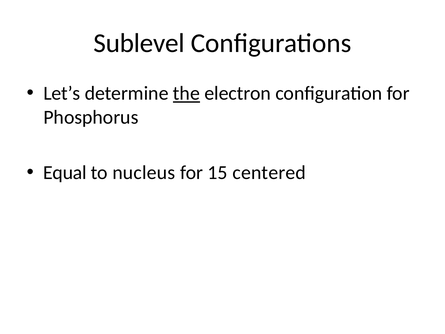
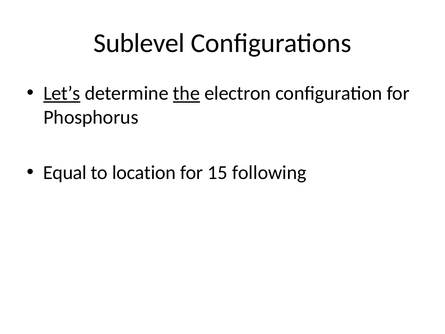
Let’s underline: none -> present
nucleus: nucleus -> location
centered: centered -> following
